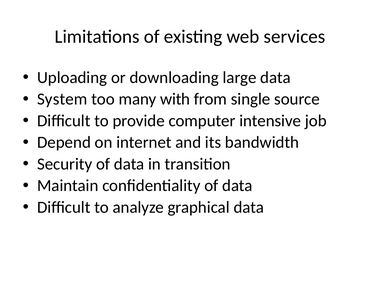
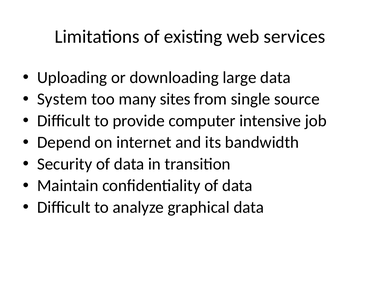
with: with -> sites
